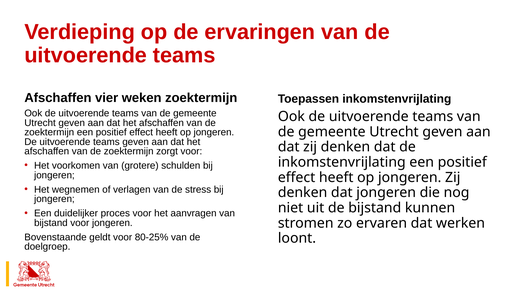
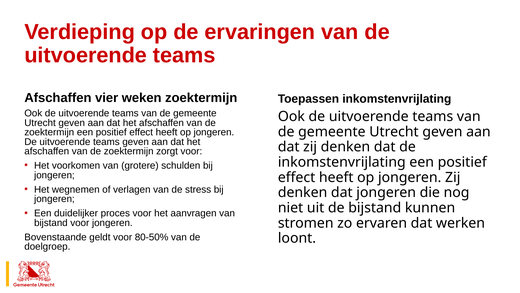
80-25%: 80-25% -> 80-50%
